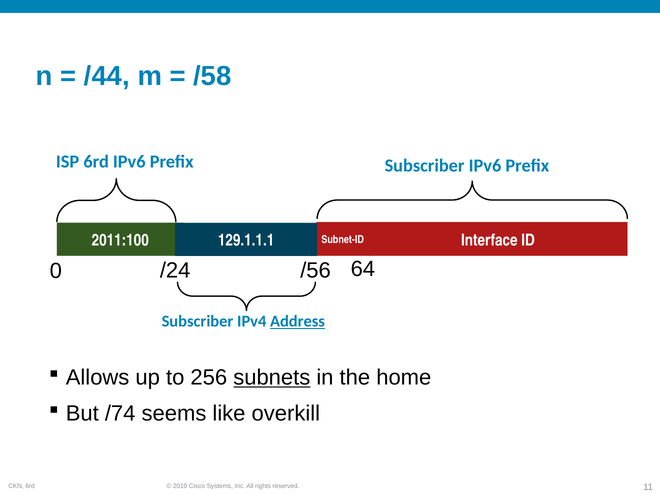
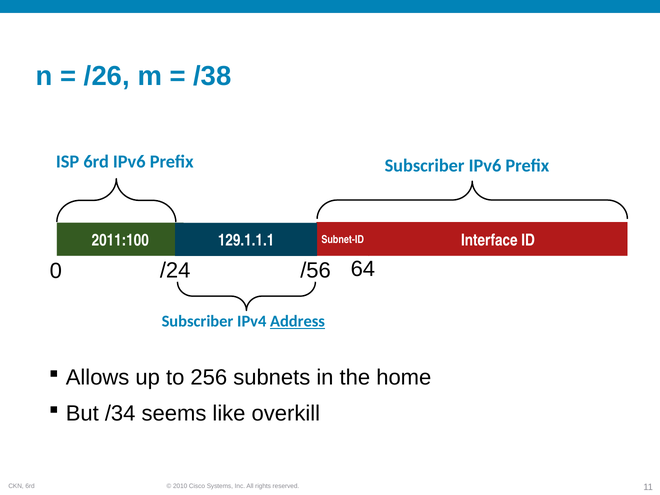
/44: /44 -> /26
/58: /58 -> /38
subnets underline: present -> none
/74: /74 -> /34
